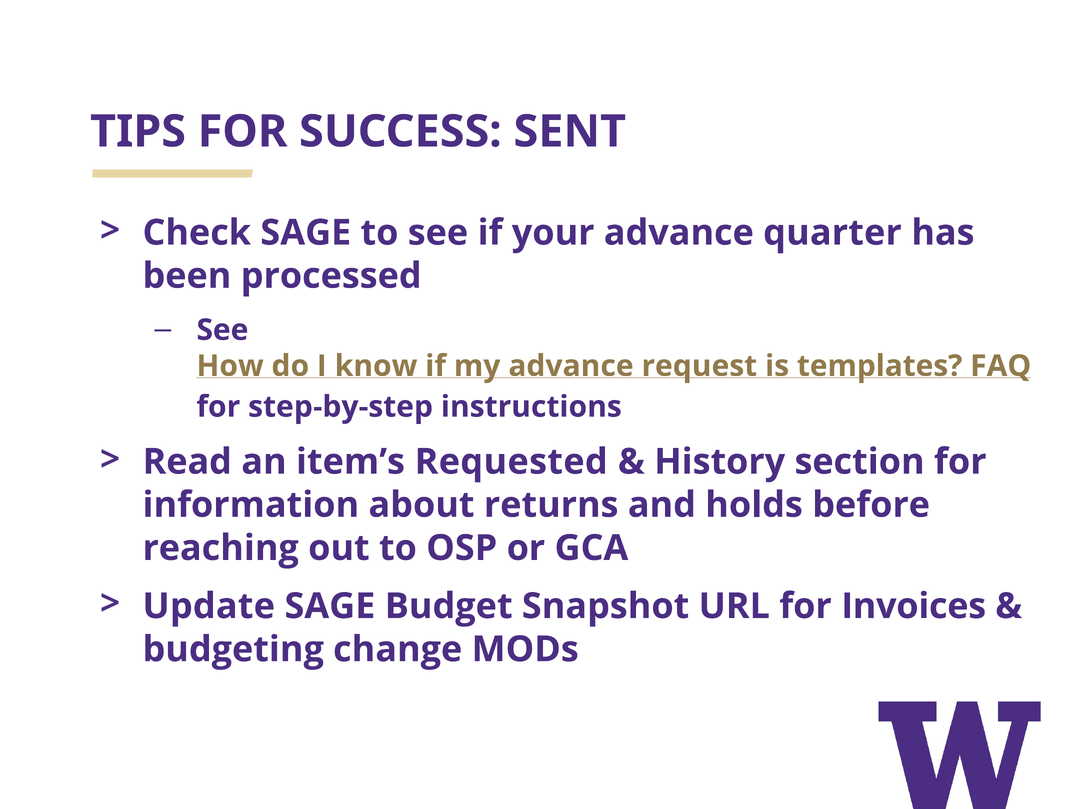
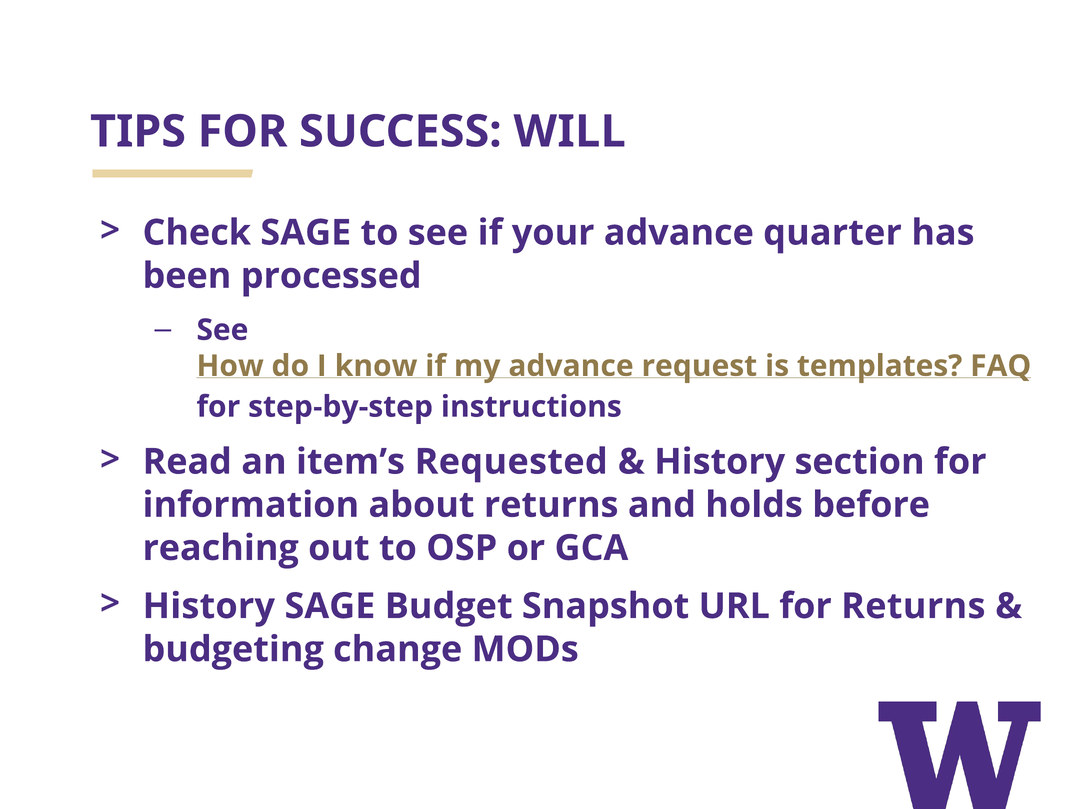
SENT: SENT -> WILL
Update at (209, 606): Update -> History
for Invoices: Invoices -> Returns
